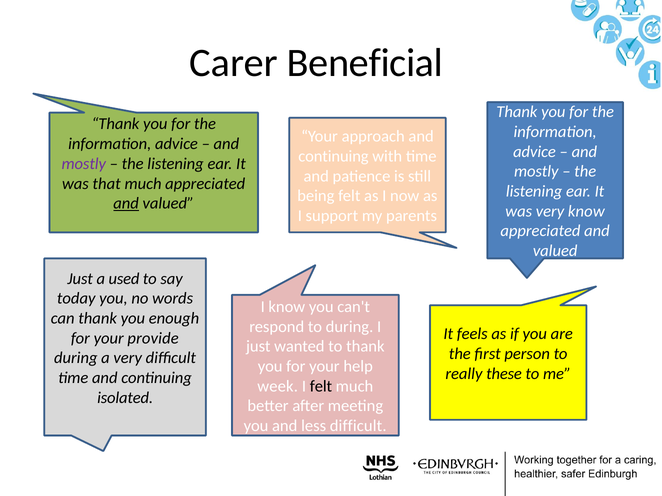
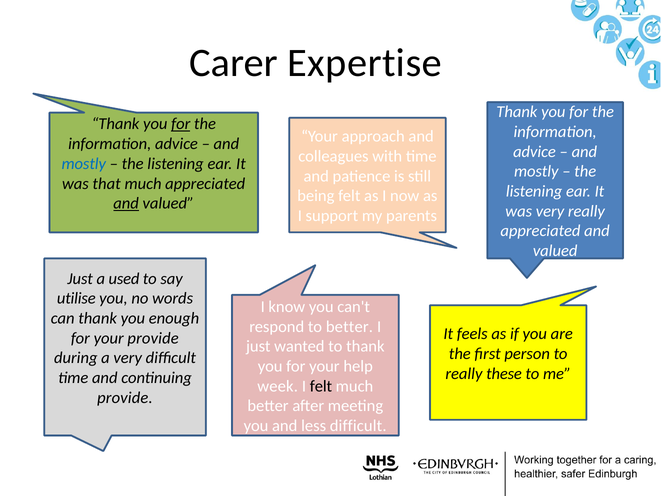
Beneficial: Beneficial -> Expertise
for at (181, 124) underline: none -> present
continuing at (333, 157): continuing -> colleagues
mostly at (84, 164) colour: purple -> blue
very know: know -> really
today: today -> utilise
to during: during -> better
isolated at (125, 398): isolated -> provide
